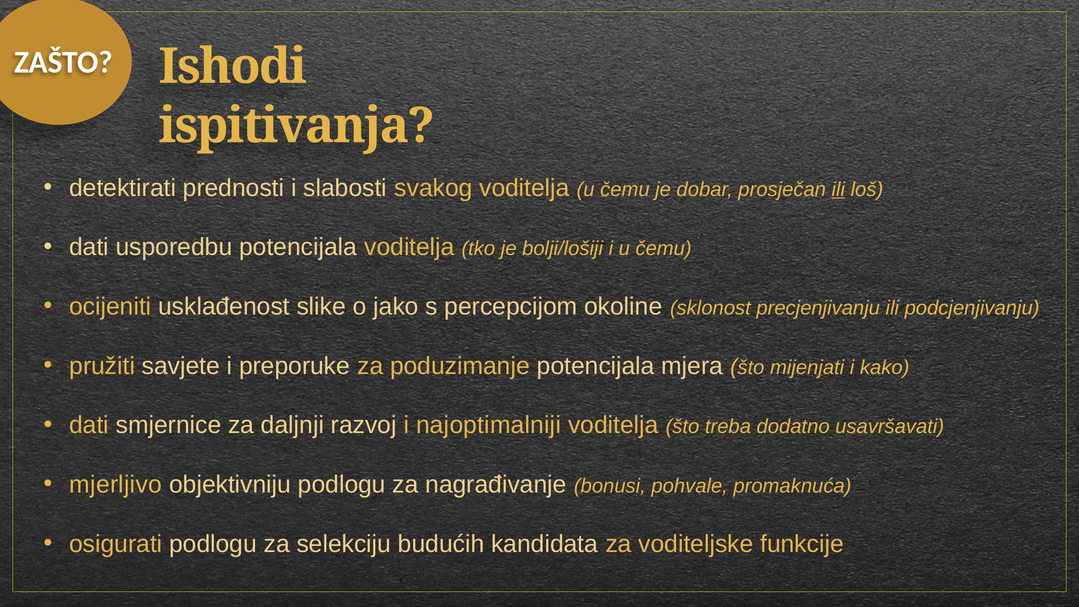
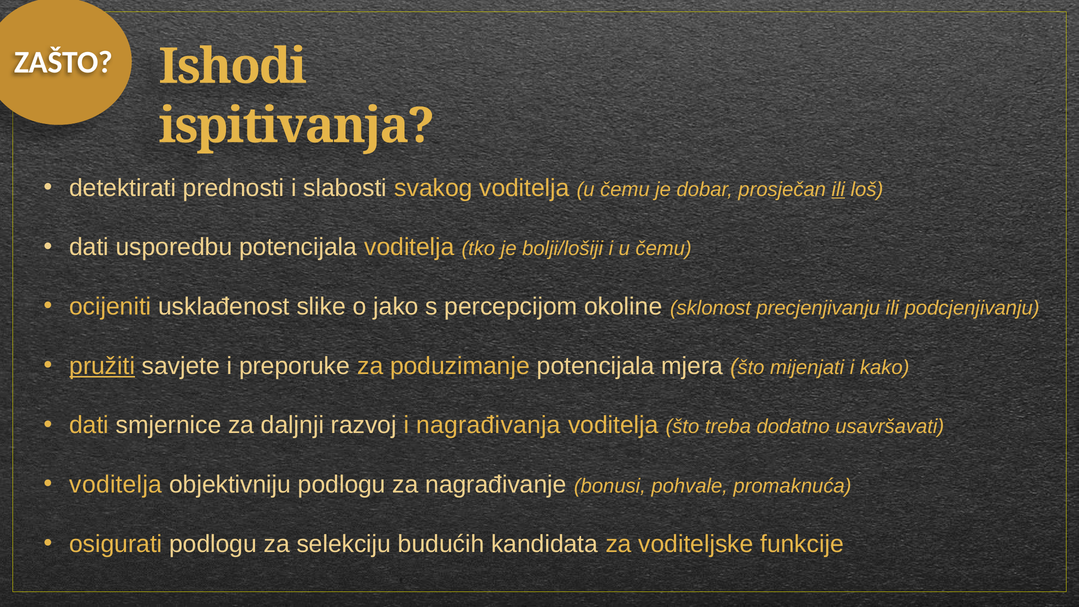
pružiti underline: none -> present
najoptimalniji: najoptimalniji -> nagrađivanja
mjerljivo at (116, 485): mjerljivo -> voditelja
